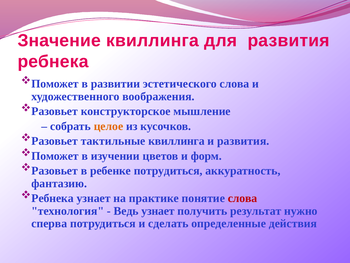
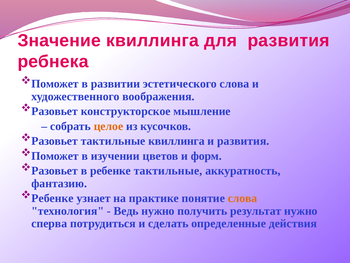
ребенке потрудиться: потрудиться -> тактильные
Ребнека at (53, 198): Ребнека -> Ребенке
слова at (243, 198) colour: red -> orange
Ведь узнает: узнает -> нужно
